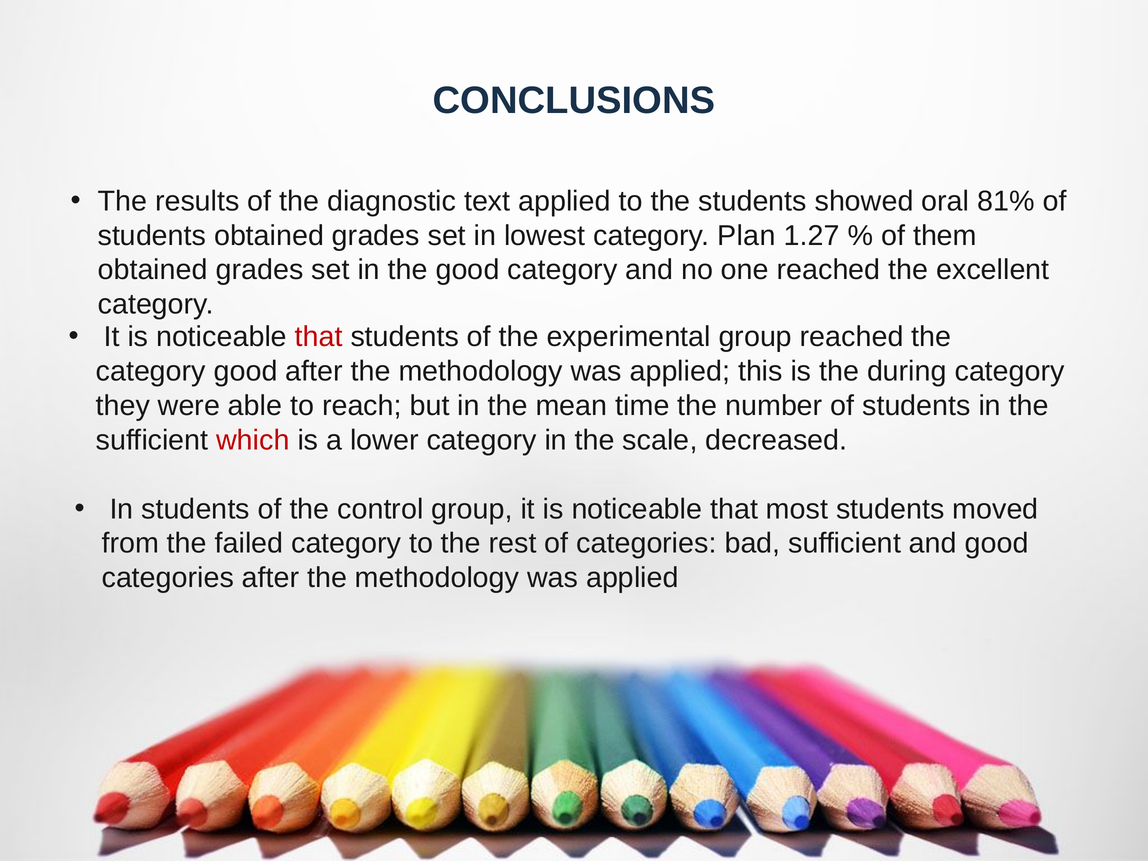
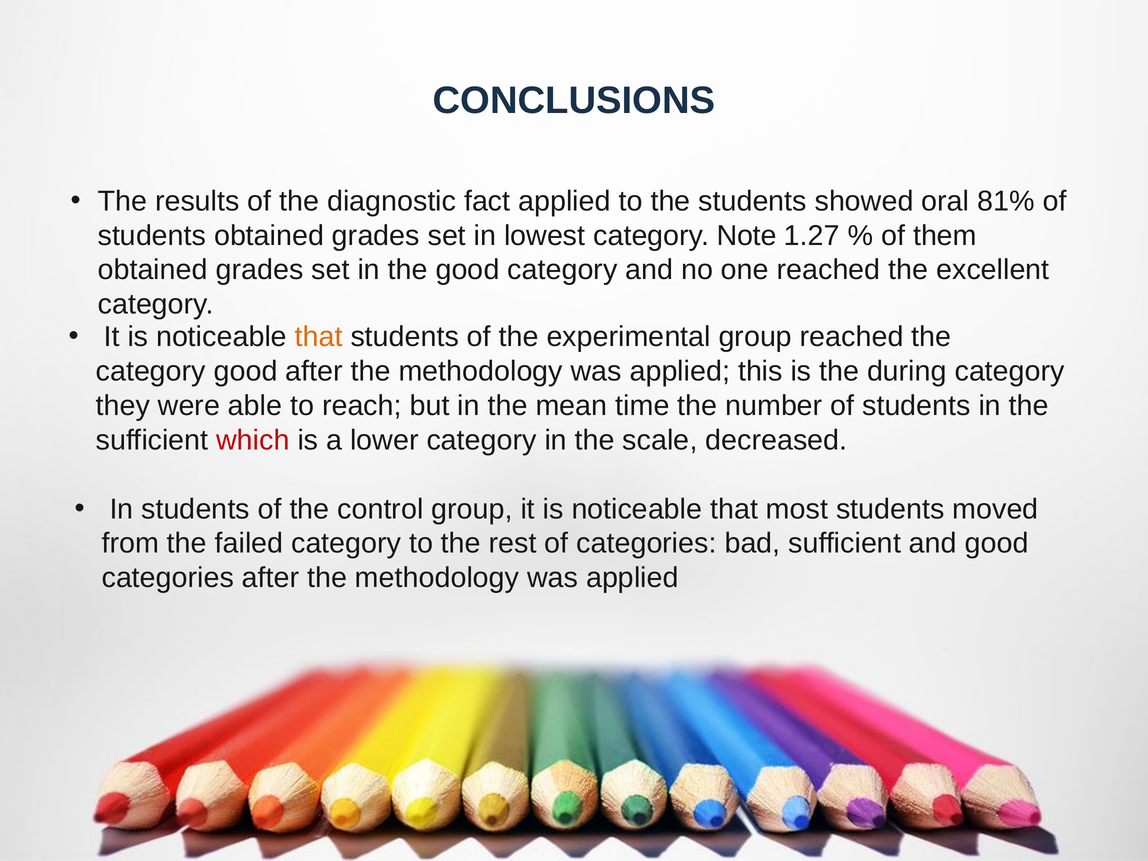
text: text -> fact
Plan: Plan -> Note
that at (319, 337) colour: red -> orange
